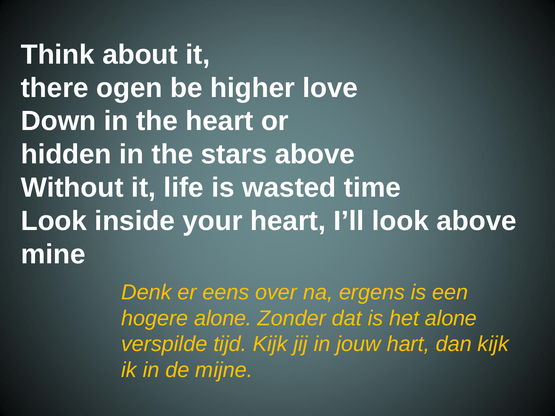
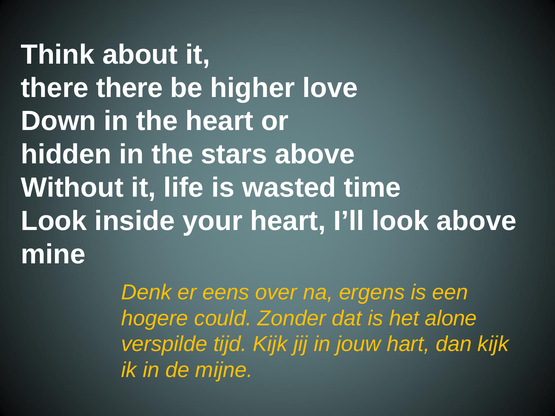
there ogen: ogen -> there
hogere alone: alone -> could
